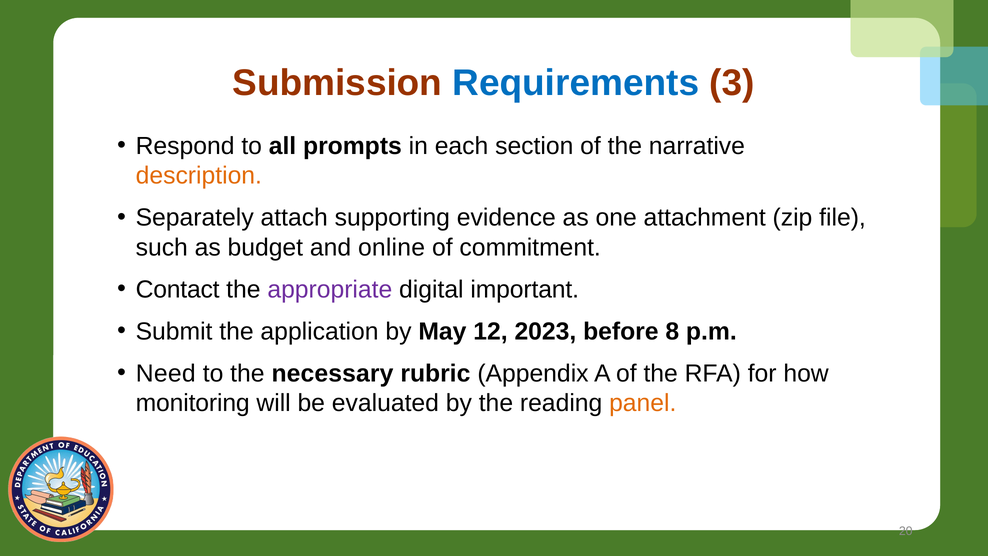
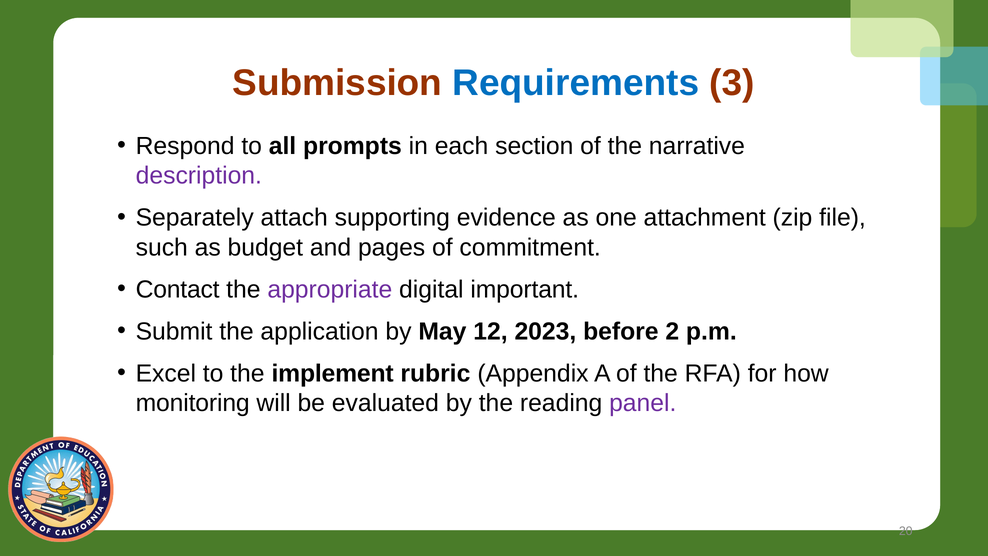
description colour: orange -> purple
online: online -> pages
8: 8 -> 2
Need: Need -> Excel
necessary: necessary -> implement
panel colour: orange -> purple
